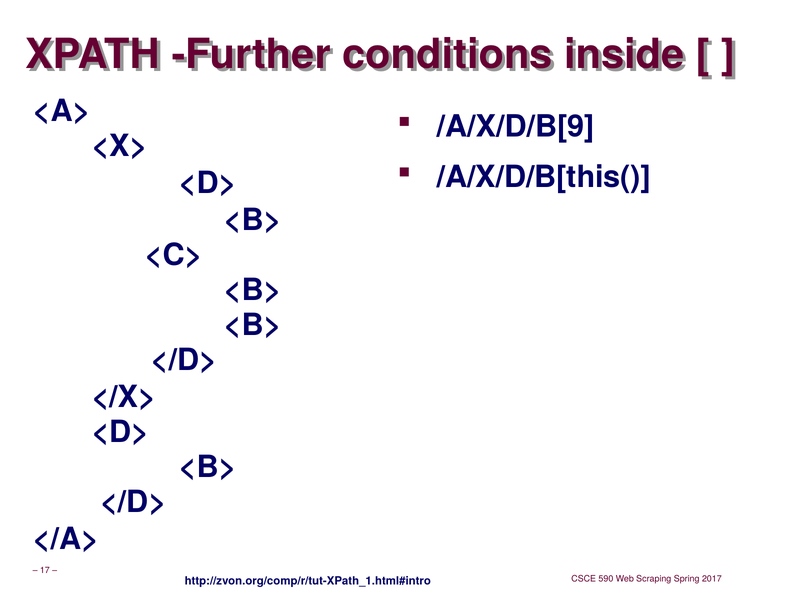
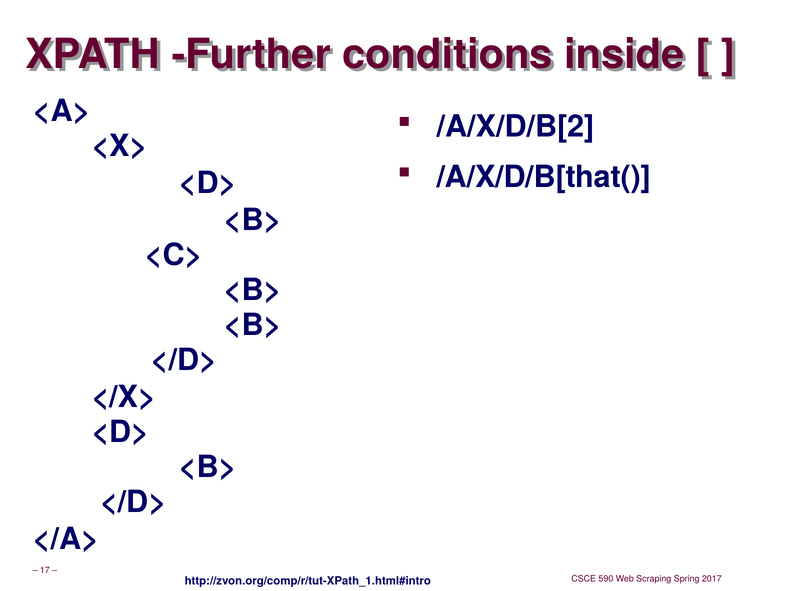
/A/X/D/B[9: /A/X/D/B[9 -> /A/X/D/B[2
/A/X/D/B[this(: /A/X/D/B[this( -> /A/X/D/B[that(
